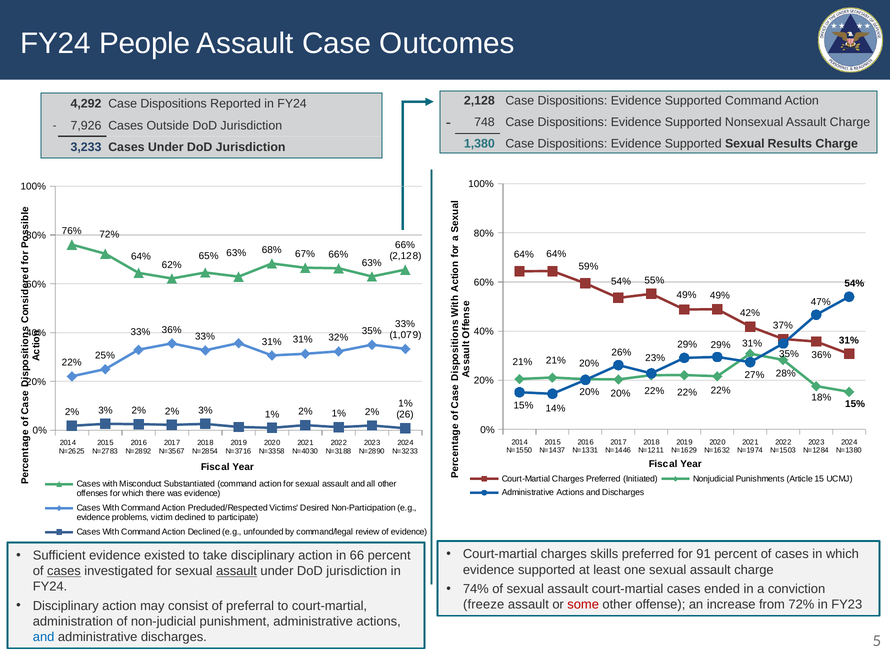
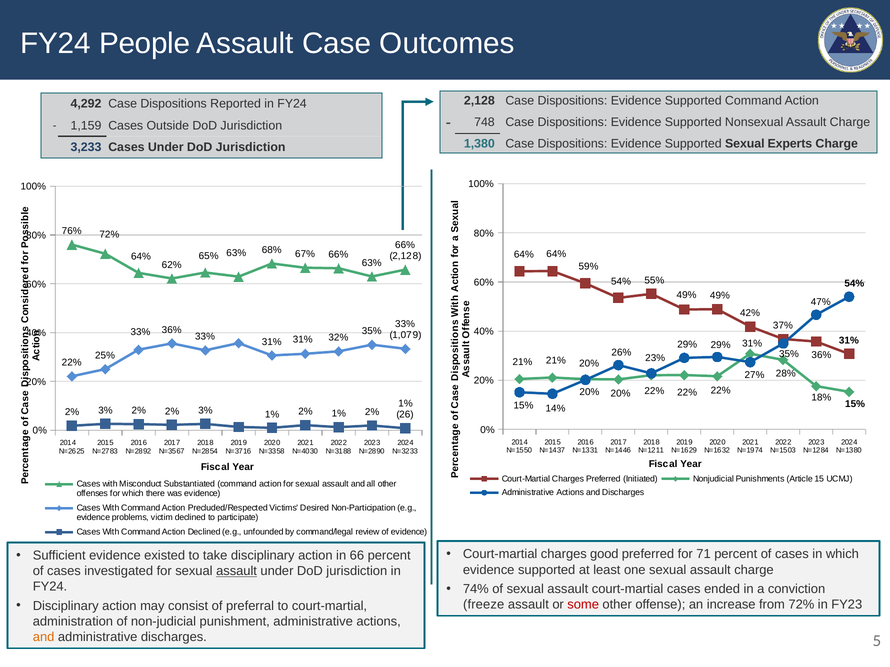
7,926: 7,926 -> 1,159
Results: Results -> Experts
skills: skills -> good
91: 91 -> 71
cases at (64, 572) underline: present -> none
and at (44, 637) colour: blue -> orange
